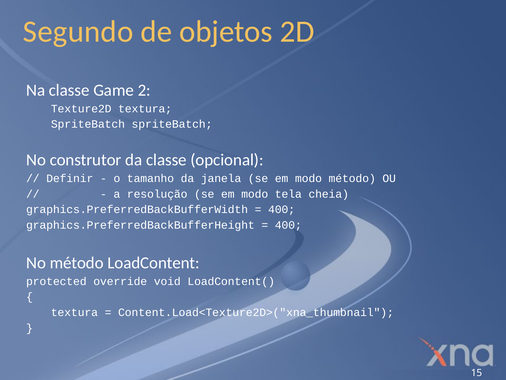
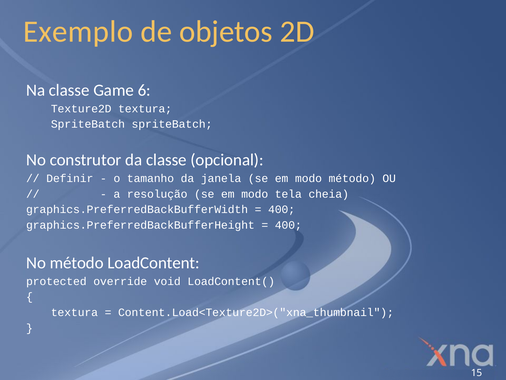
Segundo: Segundo -> Exemplo
2: 2 -> 6
